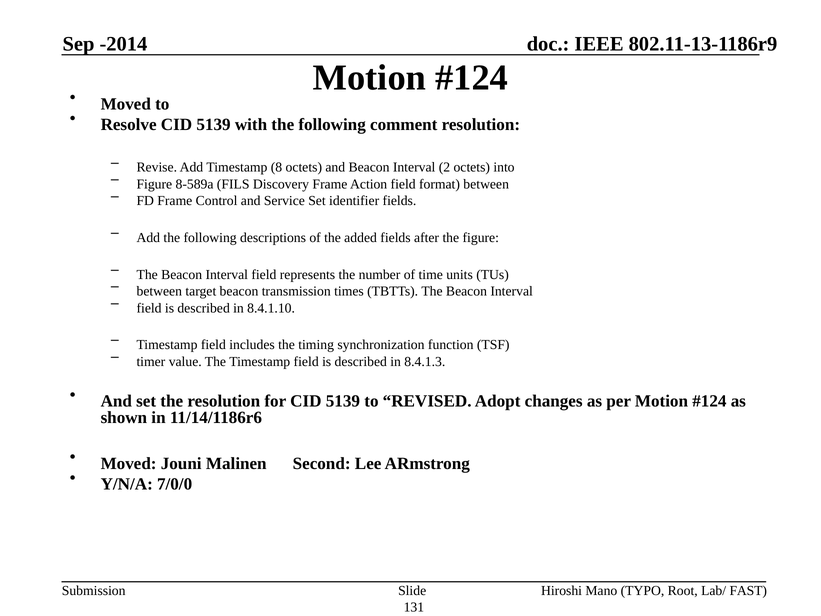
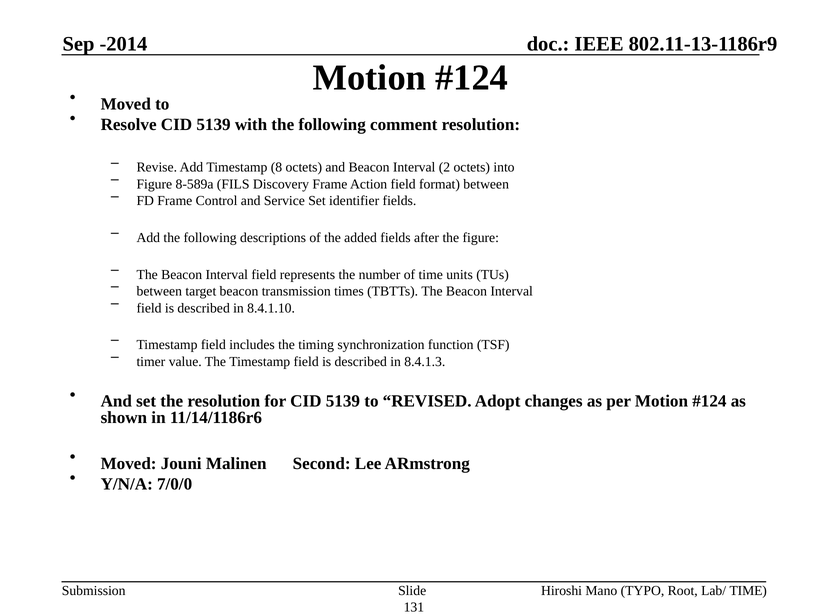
Lab/ FAST: FAST -> TIME
